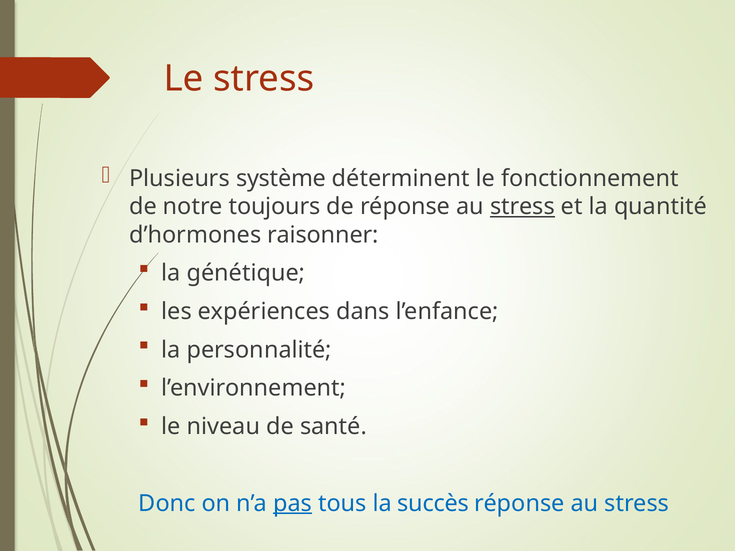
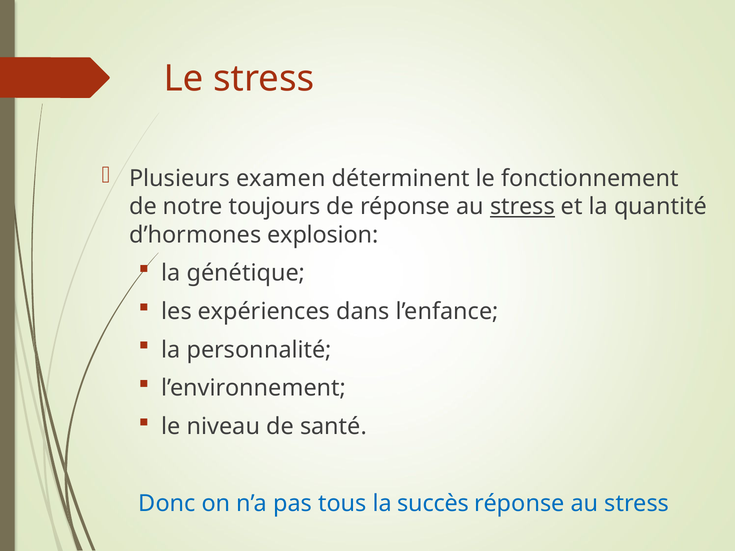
système: système -> examen
raisonner: raisonner -> explosion
pas underline: present -> none
